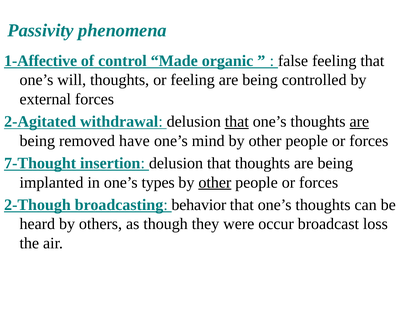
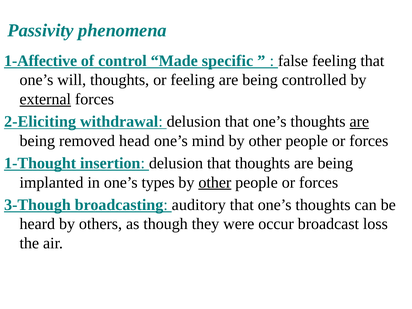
organic: organic -> specific
external underline: none -> present
2-Agitated: 2-Agitated -> 2-Eliciting
that at (237, 122) underline: present -> none
have: have -> head
7-Thought: 7-Thought -> 1-Thought
2-Though: 2-Though -> 3-Though
behavior: behavior -> auditory
